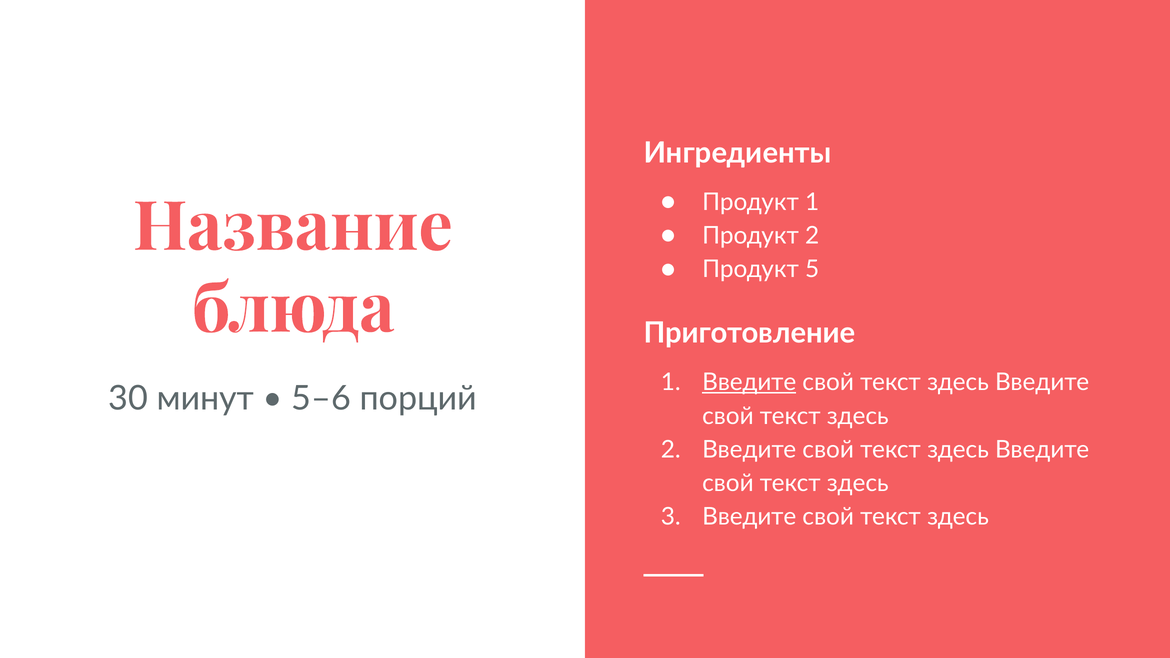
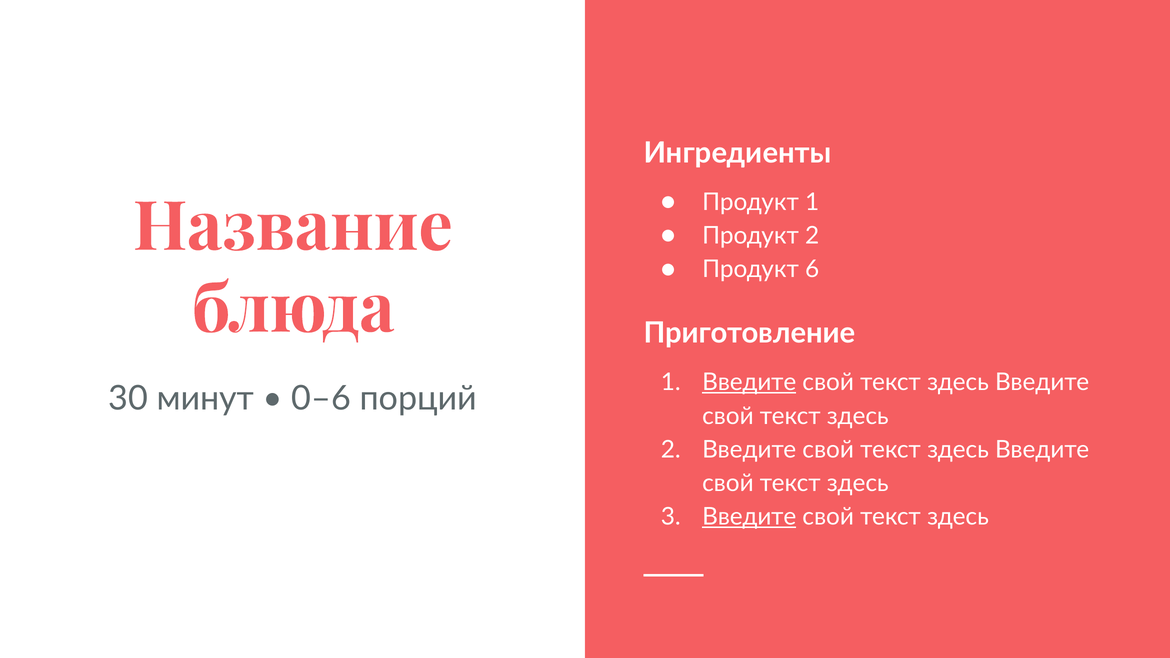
5: 5 -> 6
5–6: 5–6 -> 0–6
Введите at (749, 517) underline: none -> present
